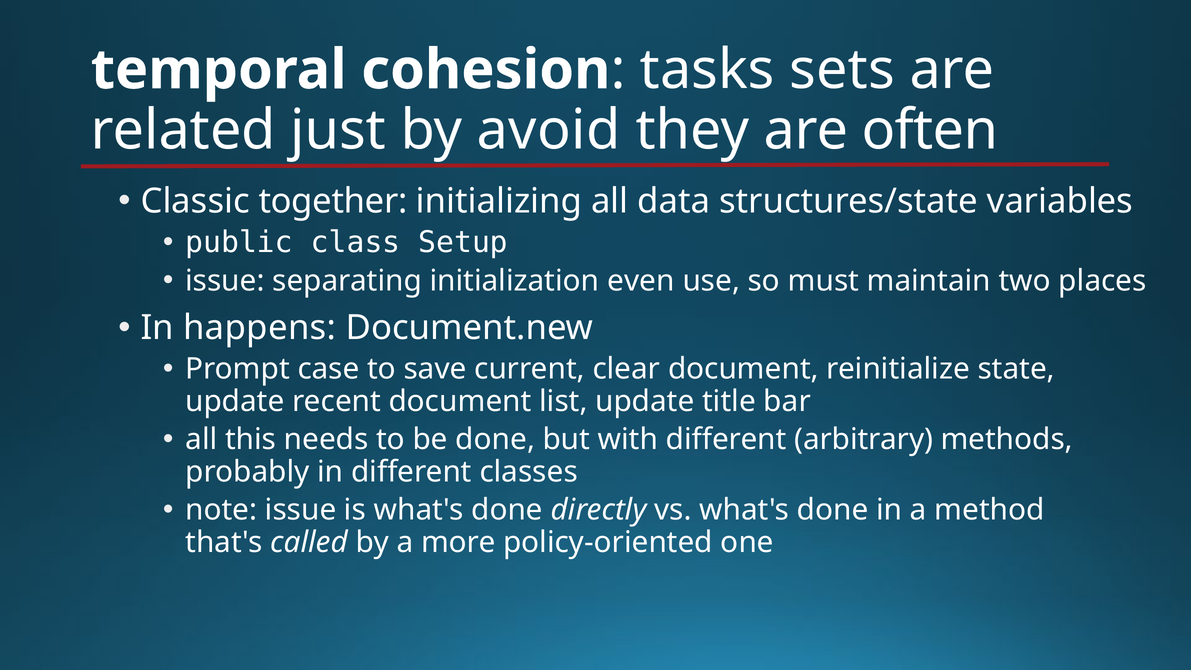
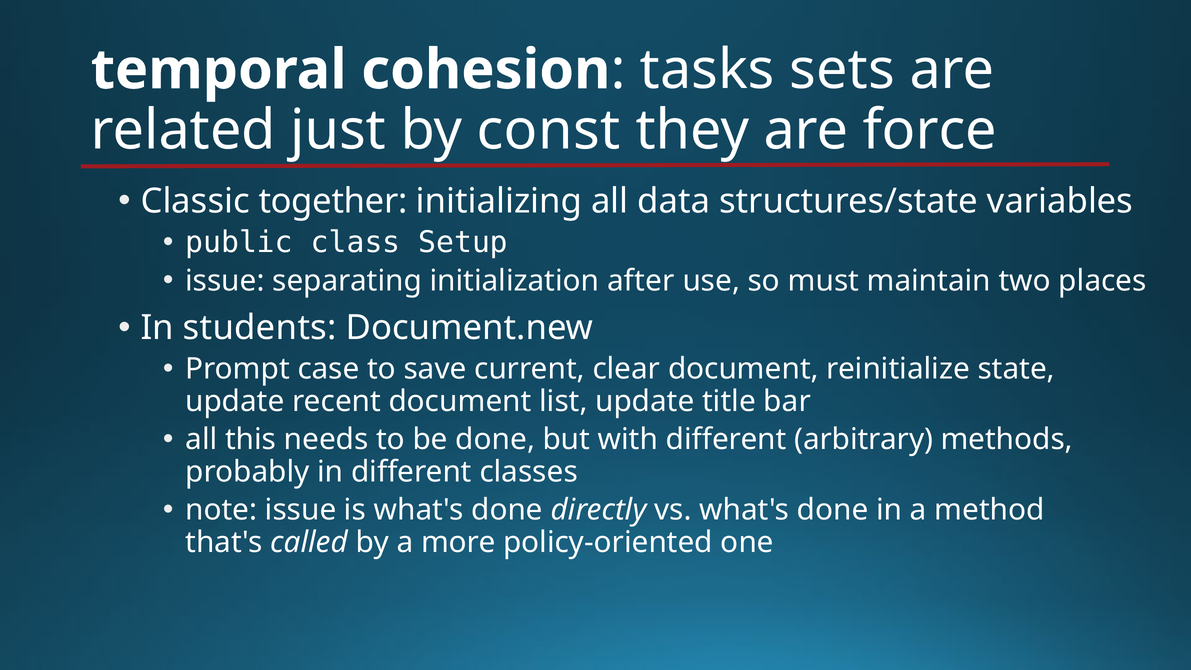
avoid: avoid -> const
often: often -> force
even: even -> after
happens: happens -> students
